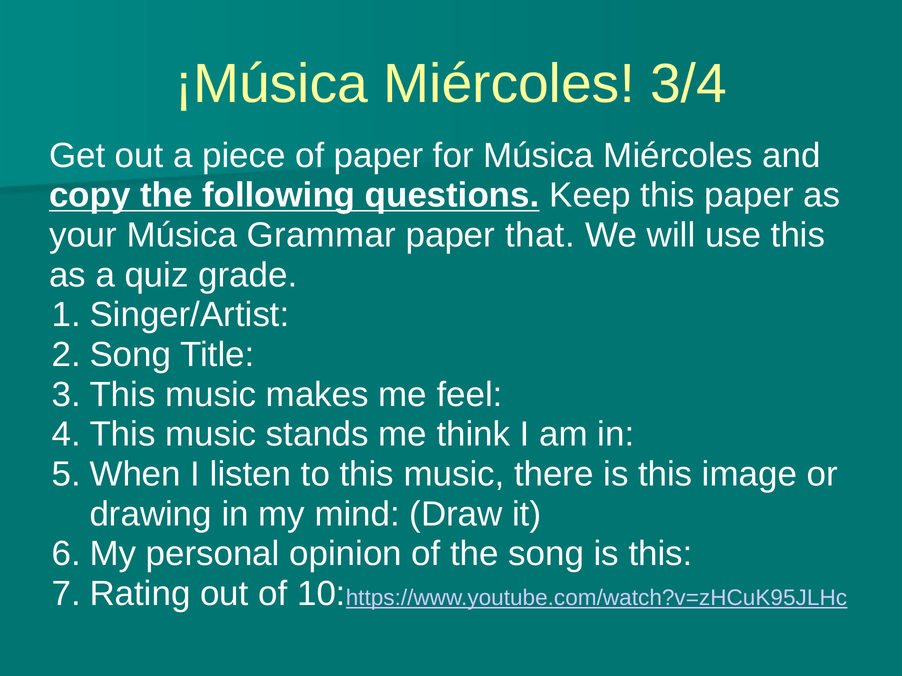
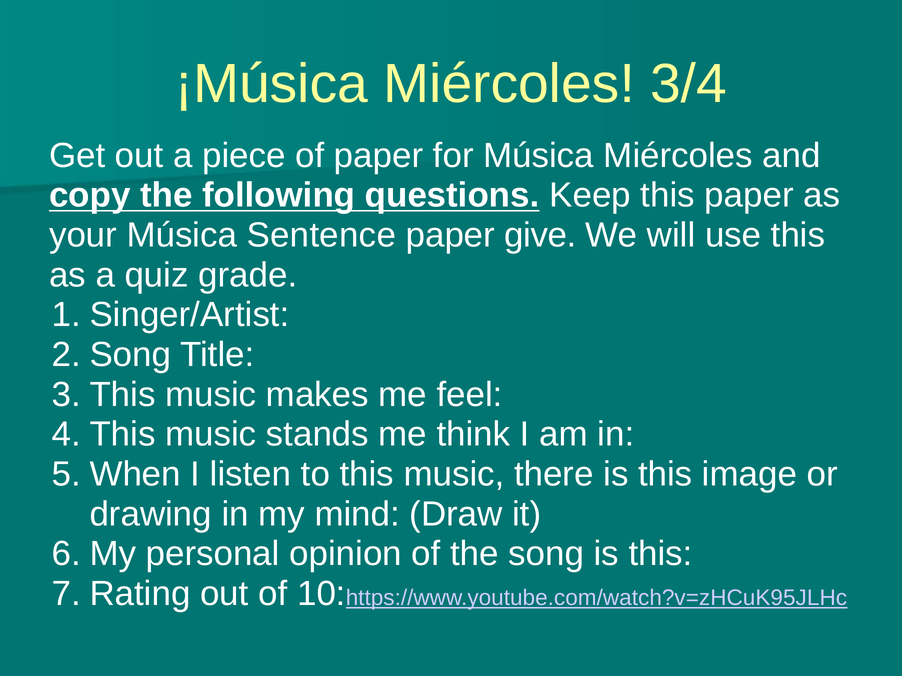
Grammar: Grammar -> Sentence
that: that -> give
